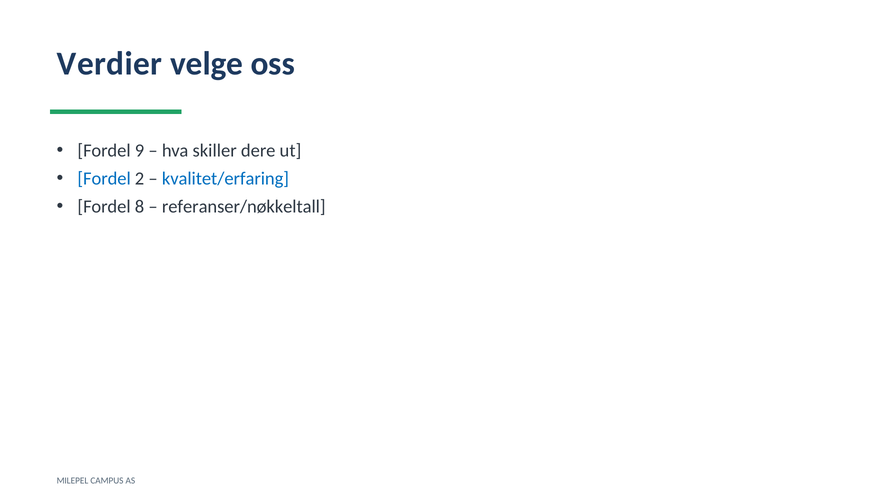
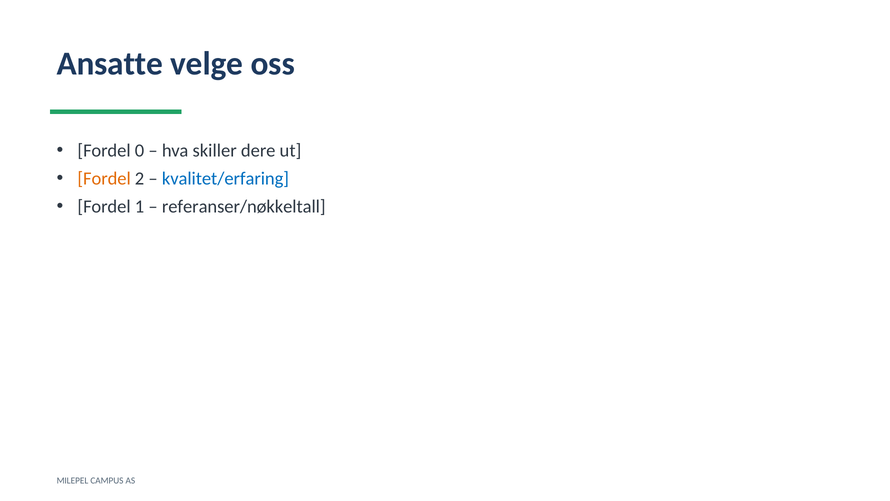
Verdier: Verdier -> Ansatte
9: 9 -> 0
Fordel at (104, 179) colour: blue -> orange
8: 8 -> 1
